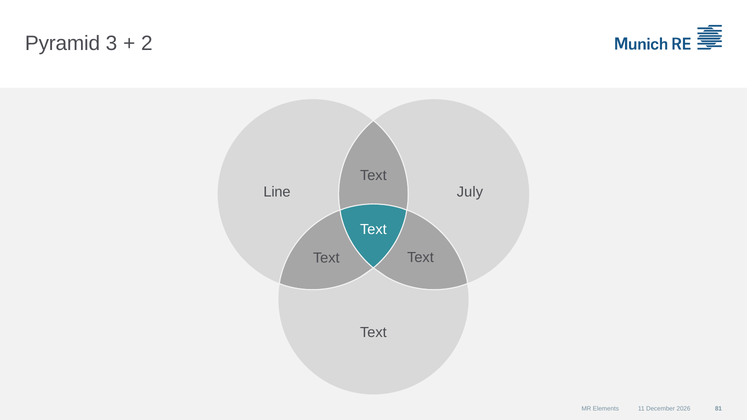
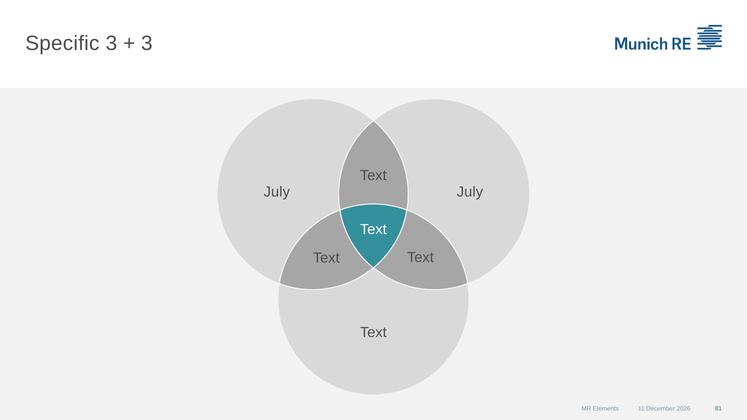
Pyramid: Pyramid -> Specific
2 at (147, 43): 2 -> 3
Line at (277, 192): Line -> July
